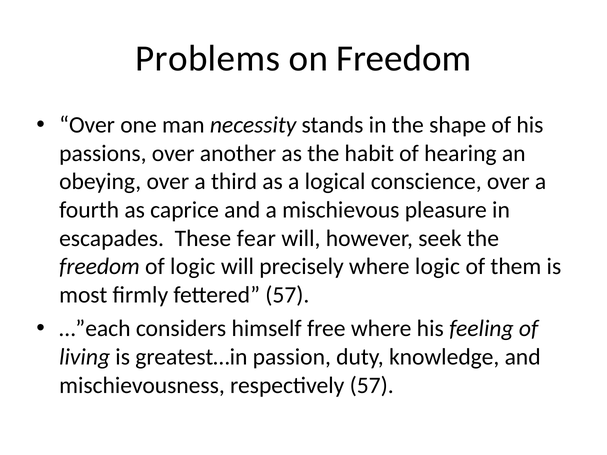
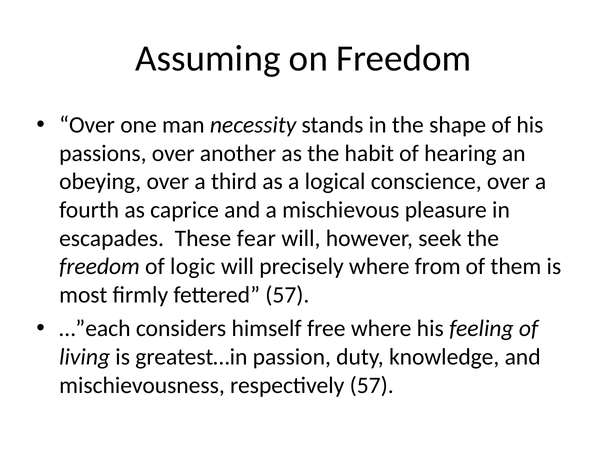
Problems: Problems -> Assuming
where logic: logic -> from
